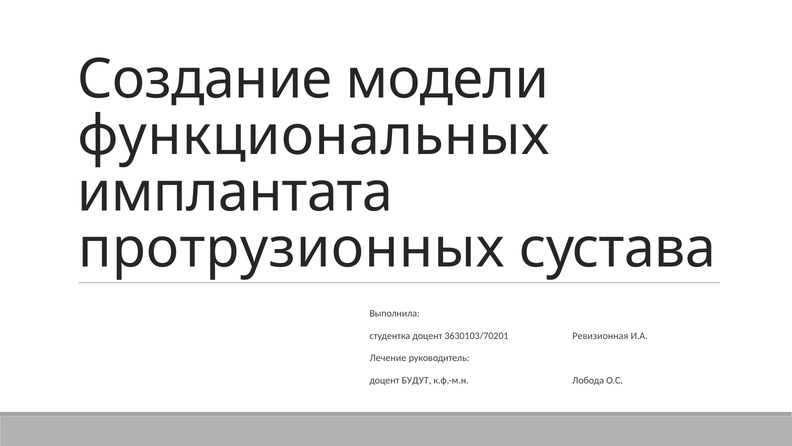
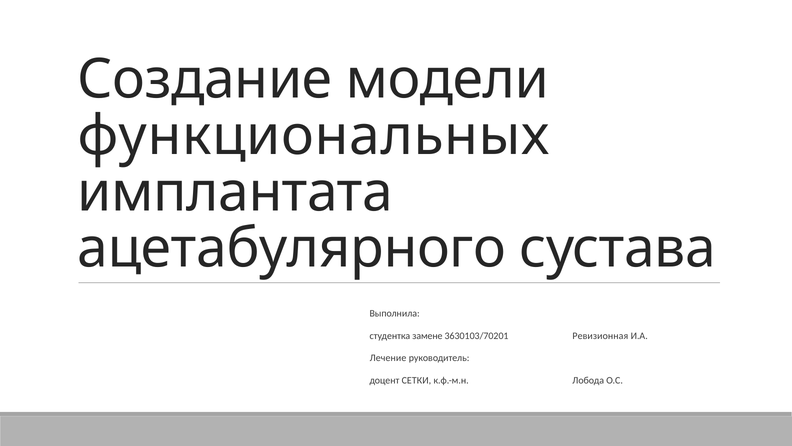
протрузионных: протрузионных -> ацетабулярного
студентка доцент: доцент -> замене
БУДУТ: БУДУТ -> СЕТКИ
